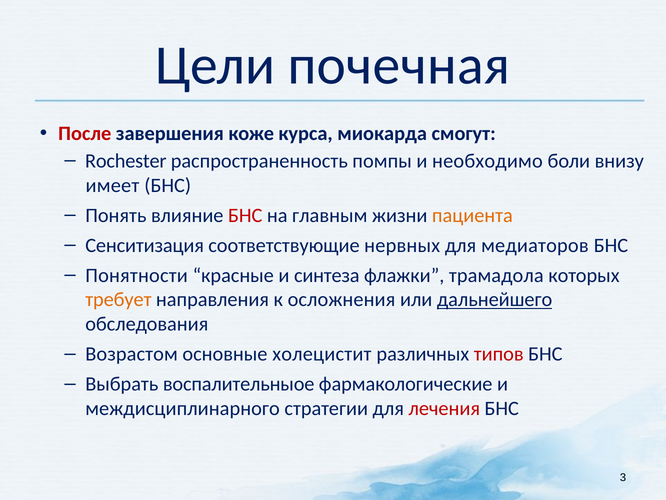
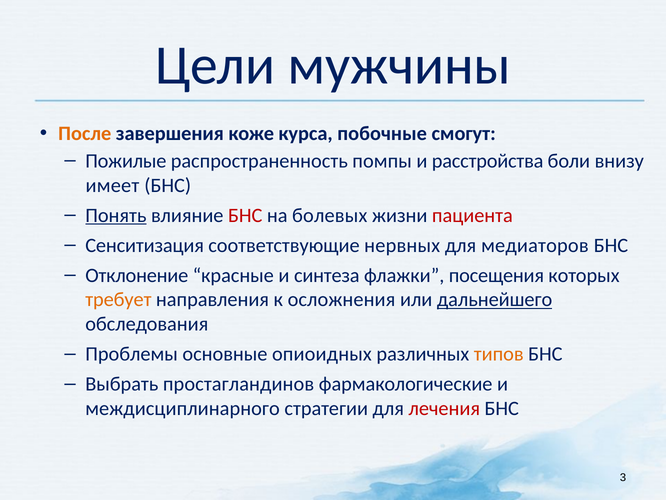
почечная: почечная -> мужчины
После colour: red -> orange
миокарда: миокарда -> побочные
Rochester: Rochester -> Пожилые
необходимо: необходимо -> расстройства
Понять underline: none -> present
главным: главным -> болевых
пациента colour: orange -> red
Понятности: Понятности -> Отклонение
трамадола: трамадола -> посещения
Возрастом: Возрастом -> Проблемы
холецистит: холецистит -> опиоидных
типов colour: red -> orange
воспалительныое: воспалительныое -> простагландинов
